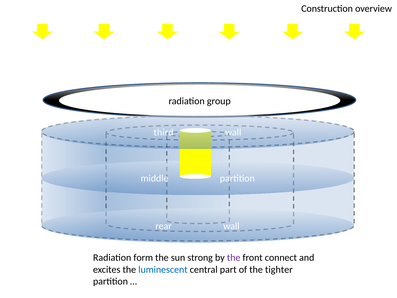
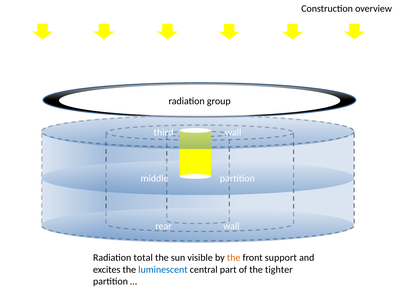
form: form -> total
strong: strong -> visible
the at (234, 257) colour: purple -> orange
connect: connect -> support
